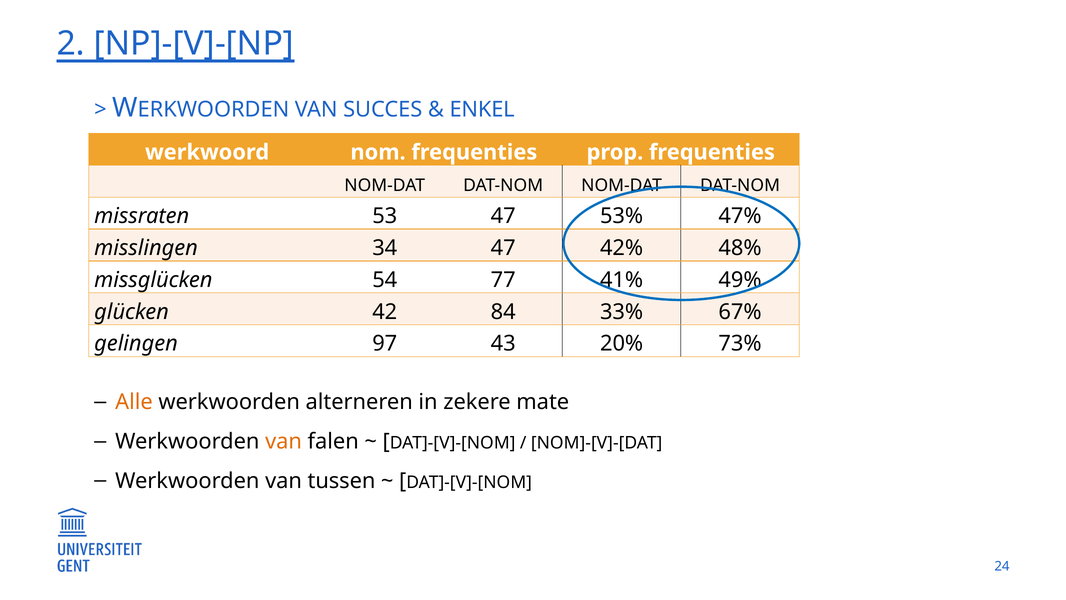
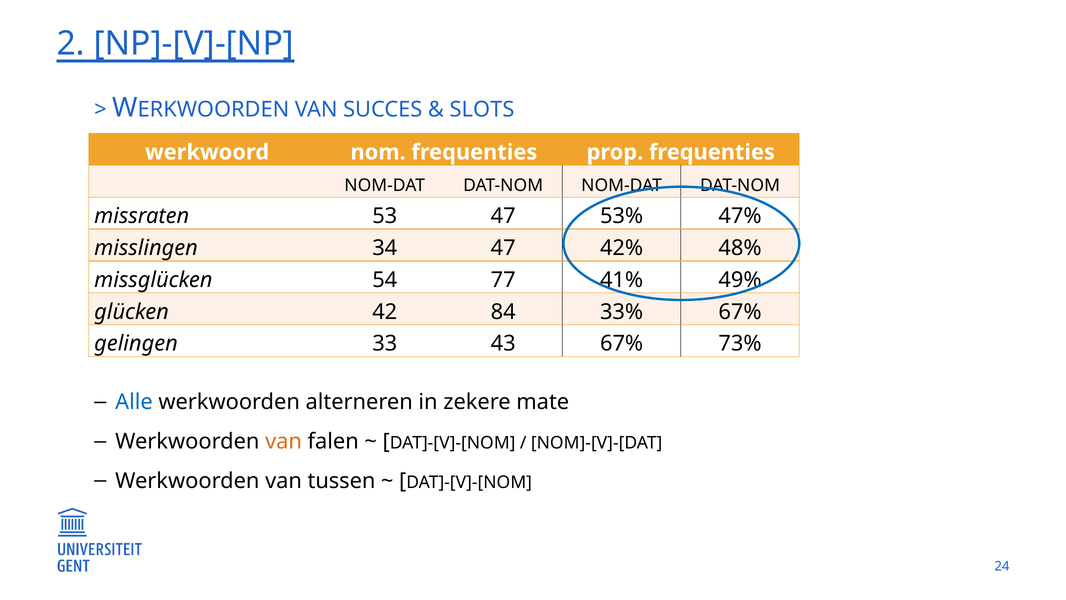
ENKEL: ENKEL -> SLOTS
97: 97 -> 33
43 20%: 20% -> 67%
Alle colour: orange -> blue
